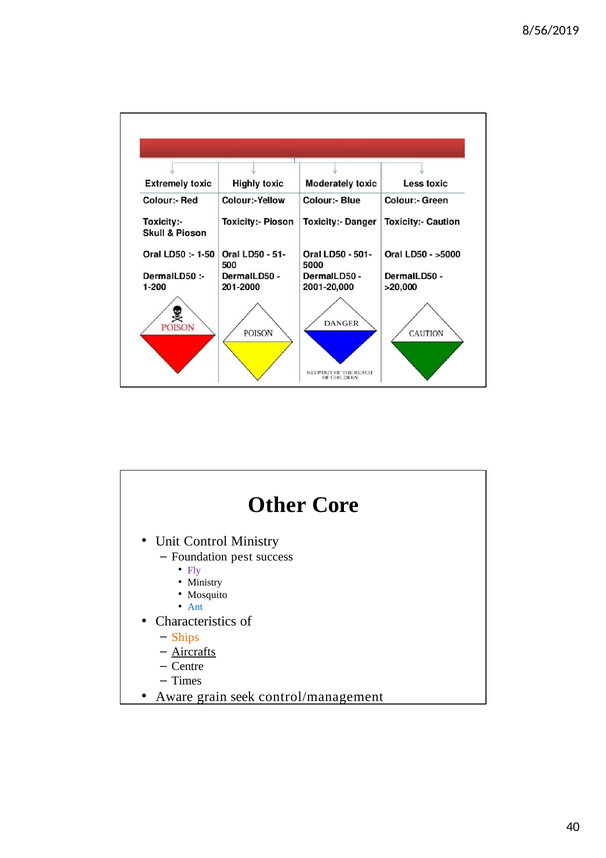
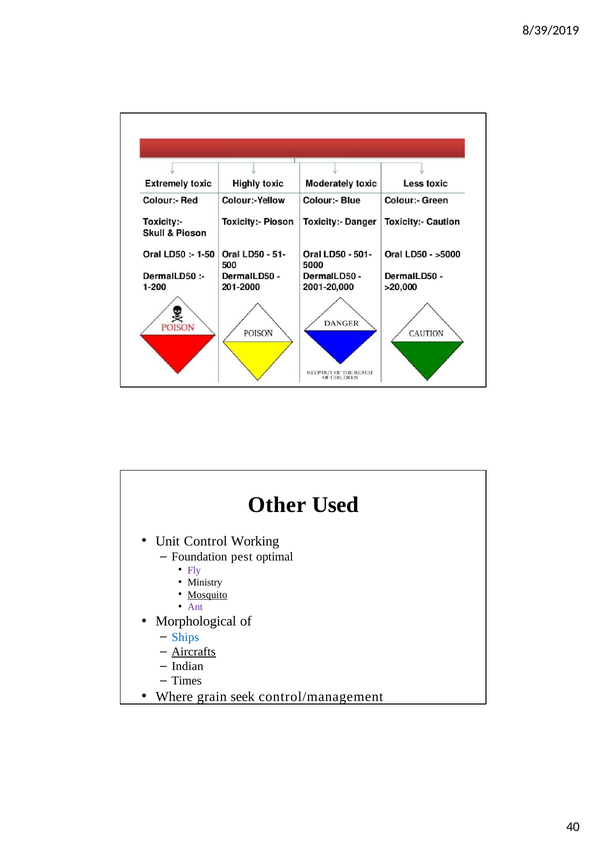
8/56/2019: 8/56/2019 -> 8/39/2019
Core: Core -> Used
Control Ministry: Ministry -> Working
success: success -> optimal
Mosquito underline: none -> present
Ant colour: blue -> purple
Characteristics: Characteristics -> Morphological
Ships colour: orange -> blue
Centre: Centre -> Indian
Aware: Aware -> Where
